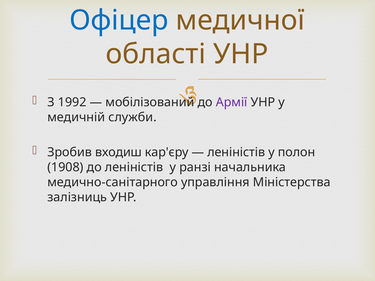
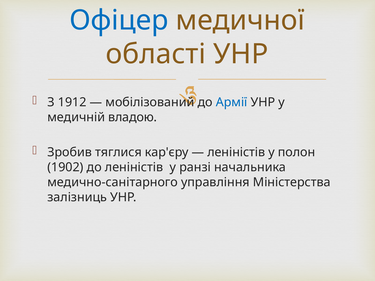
1992: 1992 -> 1912
Армії colour: purple -> blue
служби: служби -> владою
входиш: входиш -> тяглися
1908: 1908 -> 1902
